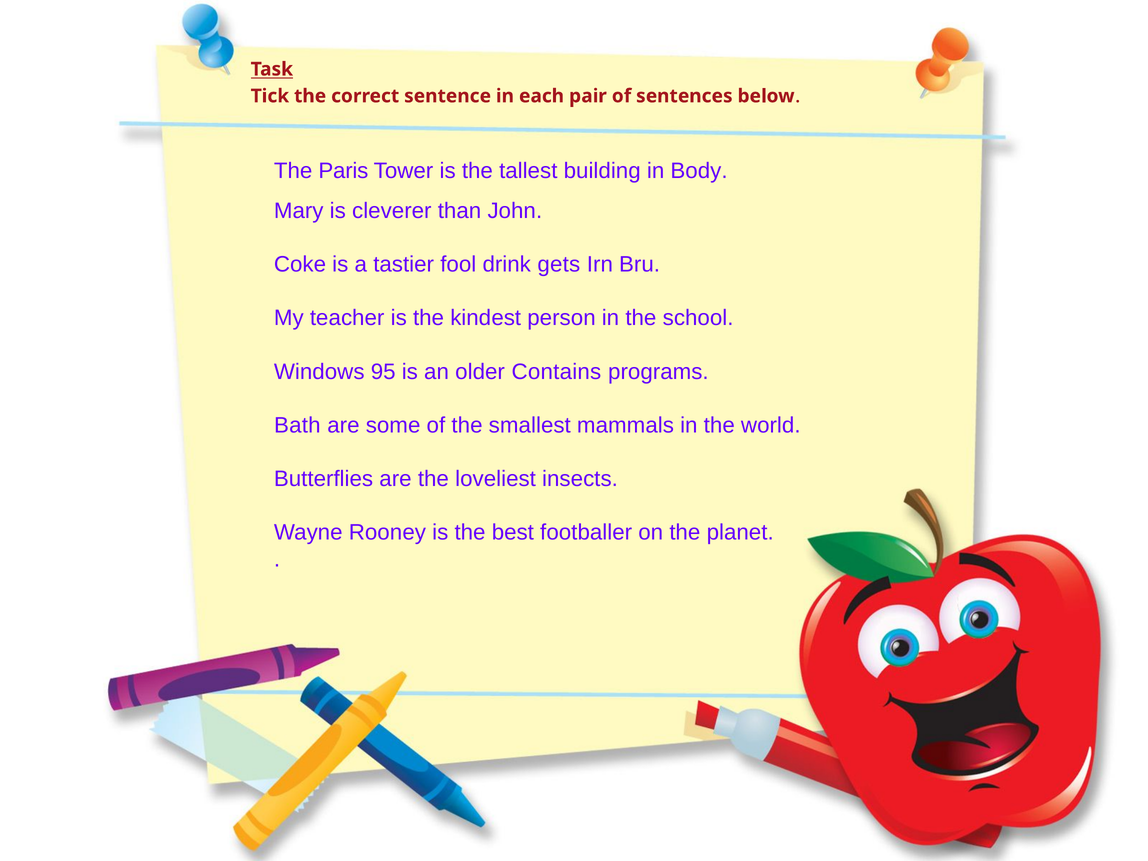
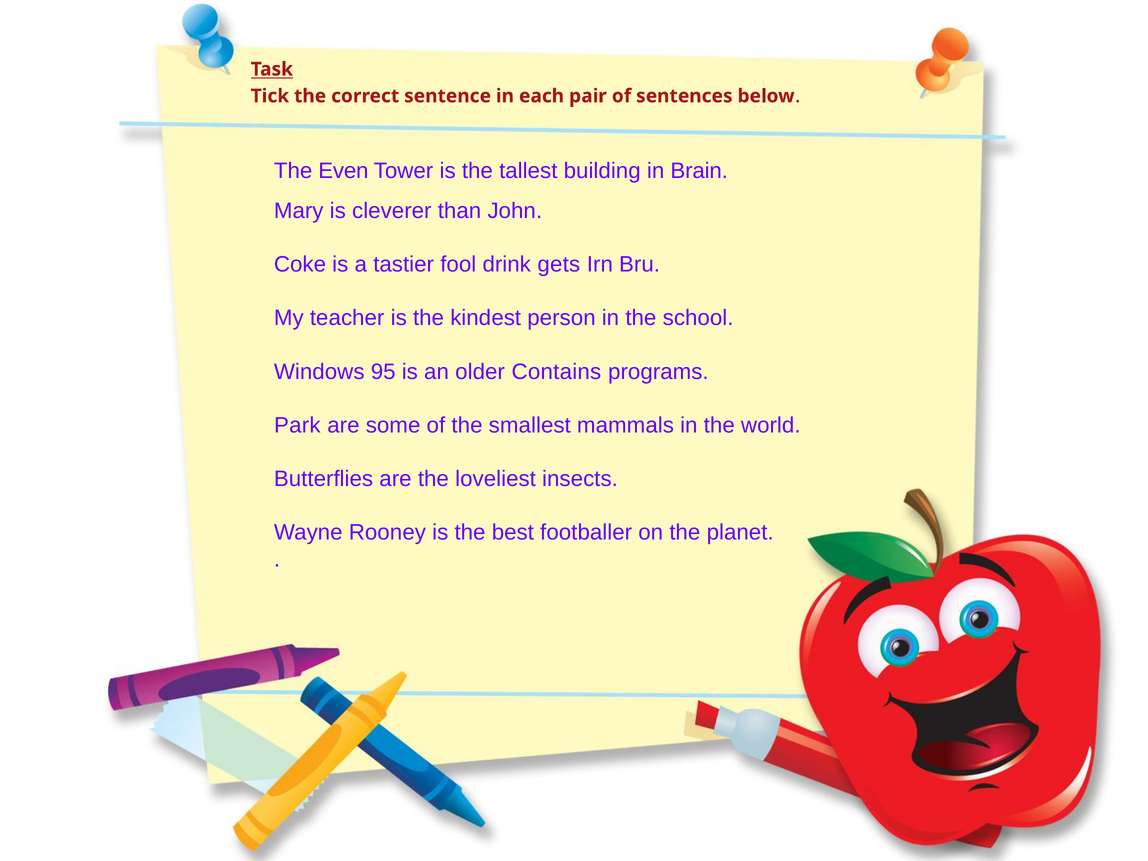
Paris: Paris -> Even
Body: Body -> Brain
Bath: Bath -> Park
